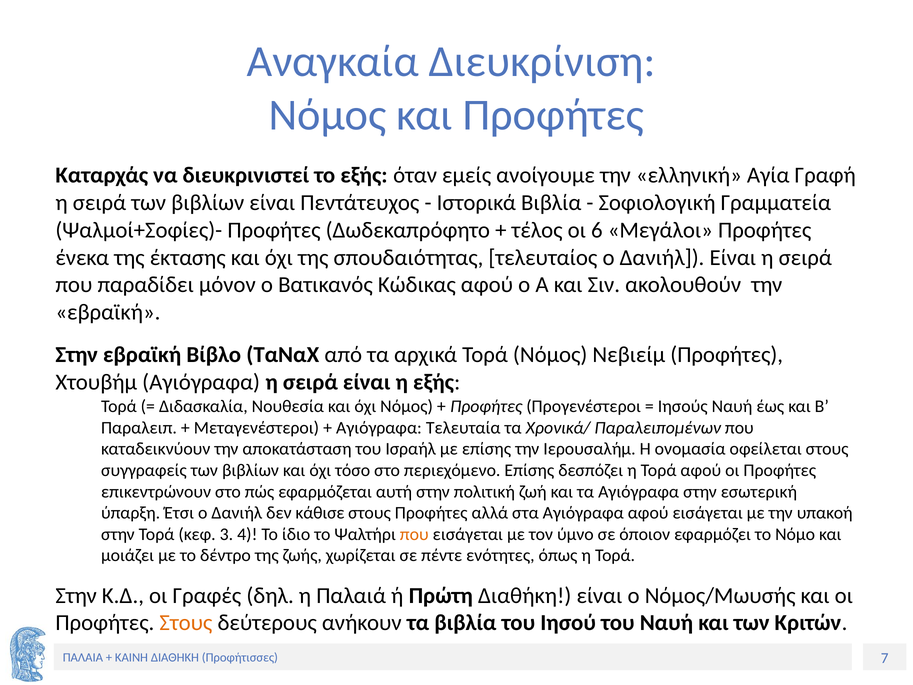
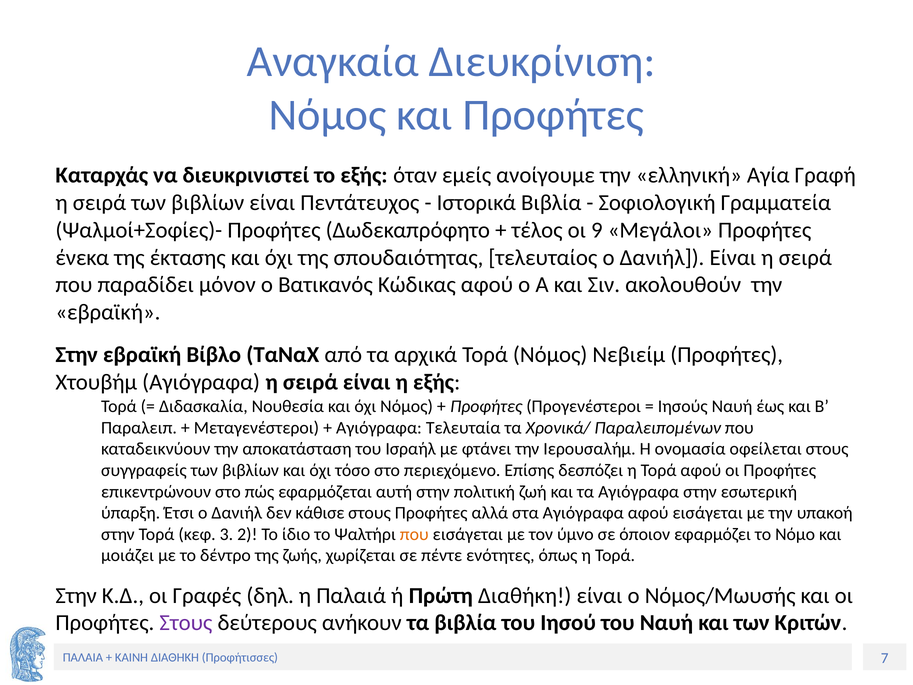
6: 6 -> 9
με επίσης: επίσης -> φτάνει
4: 4 -> 2
Στους at (186, 623) colour: orange -> purple
